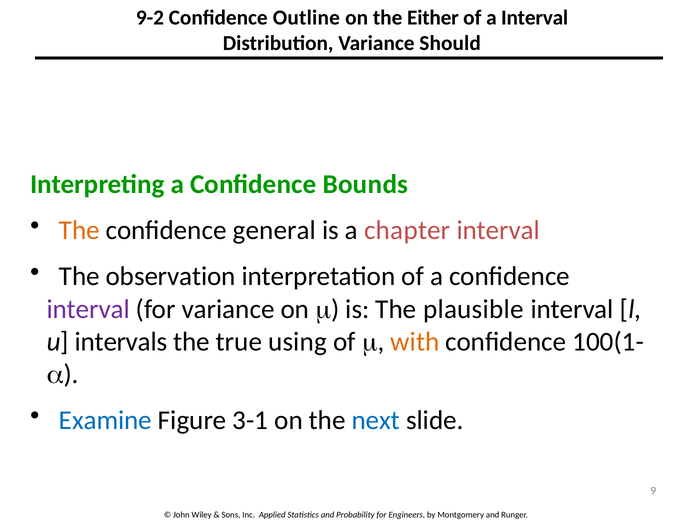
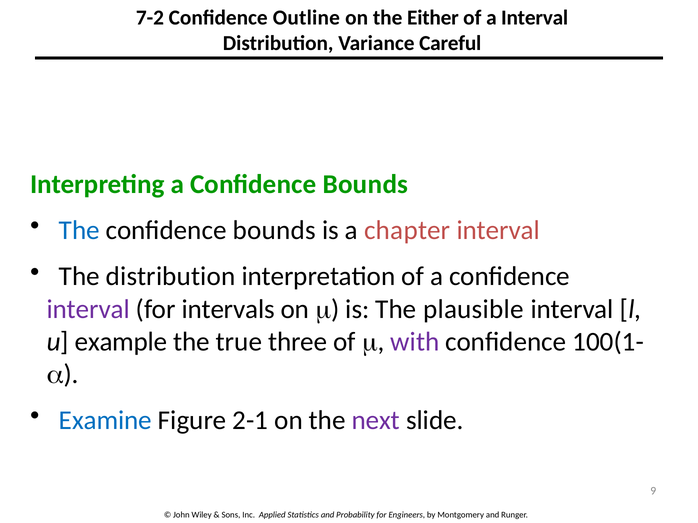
9-2: 9-2 -> 7-2
Should: Should -> Careful
The at (79, 231) colour: orange -> blue
general at (274, 231): general -> bounds
The observation: observation -> distribution
for variance: variance -> intervals
intervals: intervals -> example
using: using -> three
with colour: orange -> purple
3-1: 3-1 -> 2-1
next colour: blue -> purple
